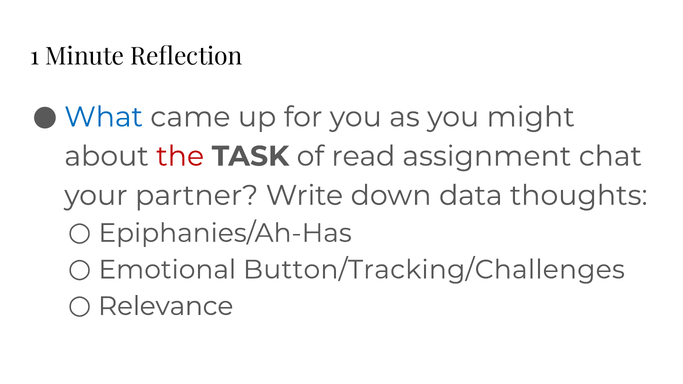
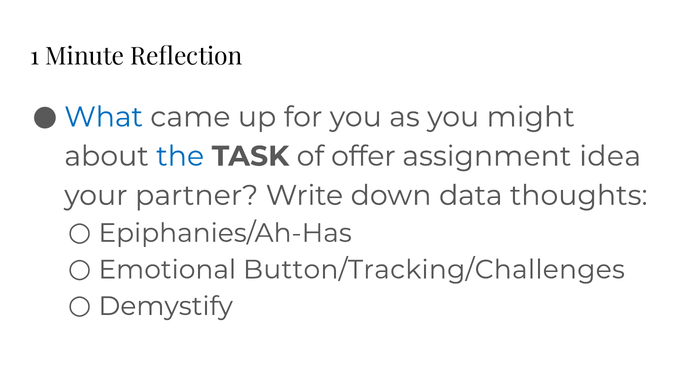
the colour: red -> blue
read: read -> offer
chat: chat -> idea
Relevance: Relevance -> Demystify
